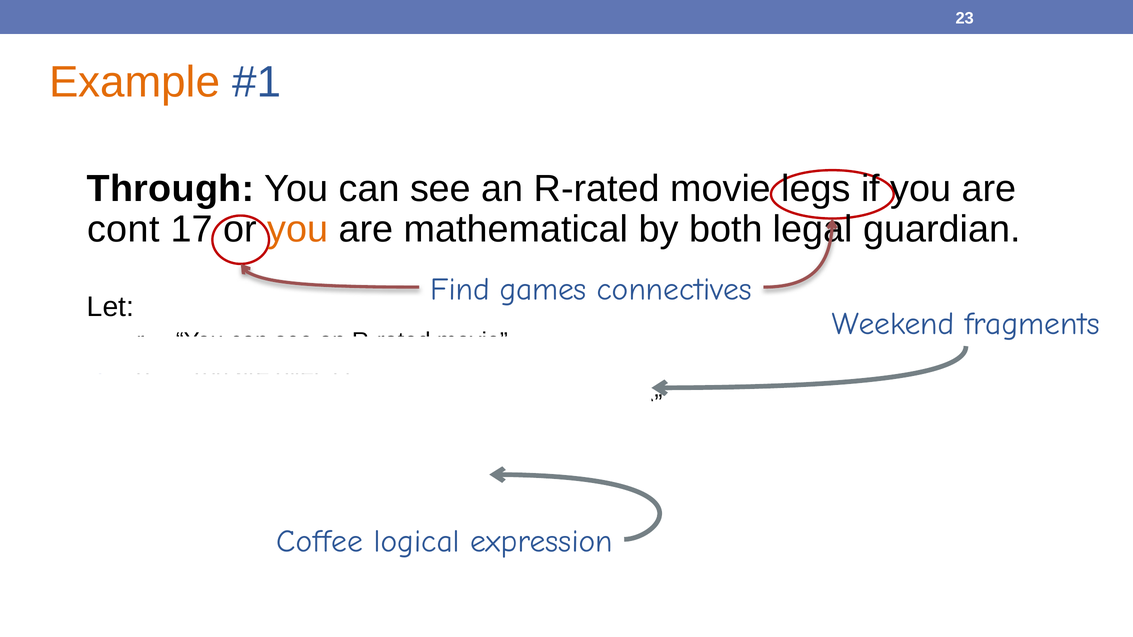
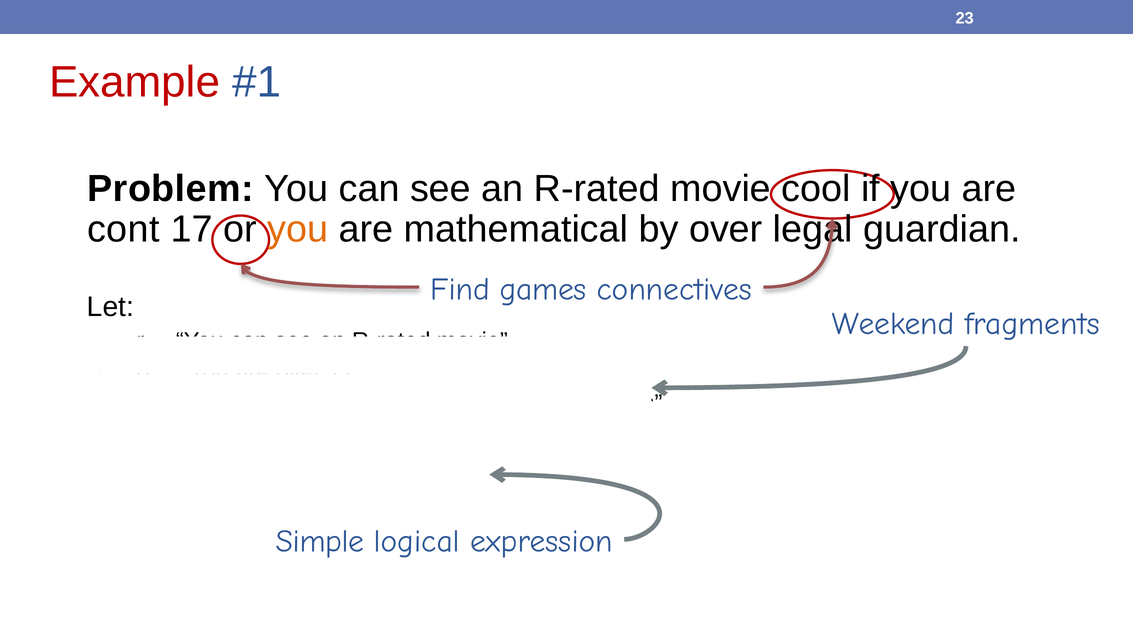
Example colour: orange -> red
Through: Through -> Problem
legs: legs -> cool
by both: both -> over
Coffee: Coffee -> Simple
